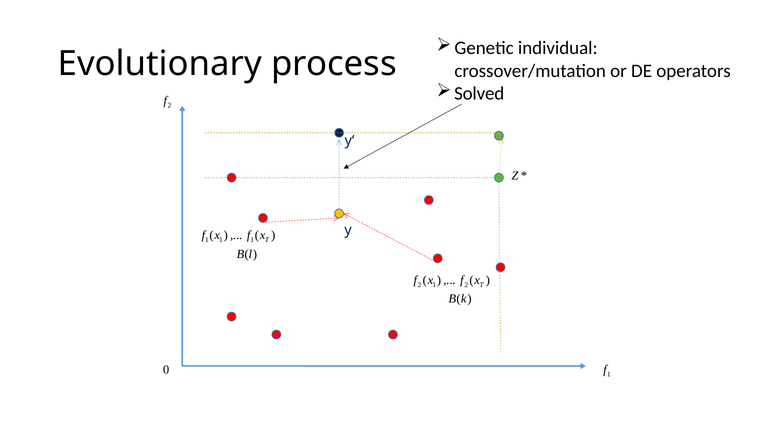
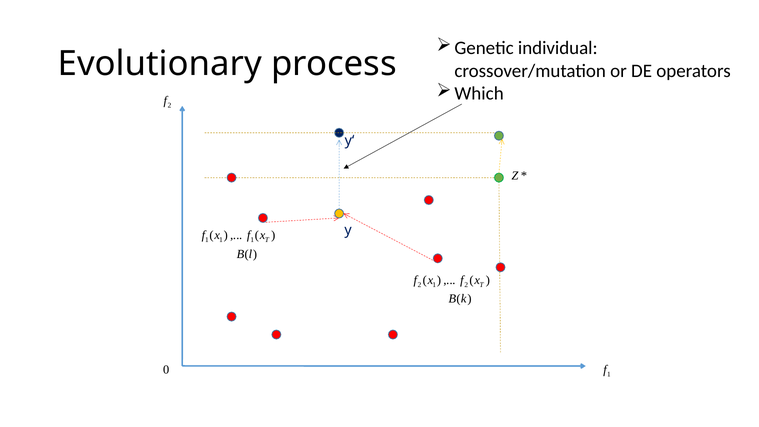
Solved: Solved -> Which
